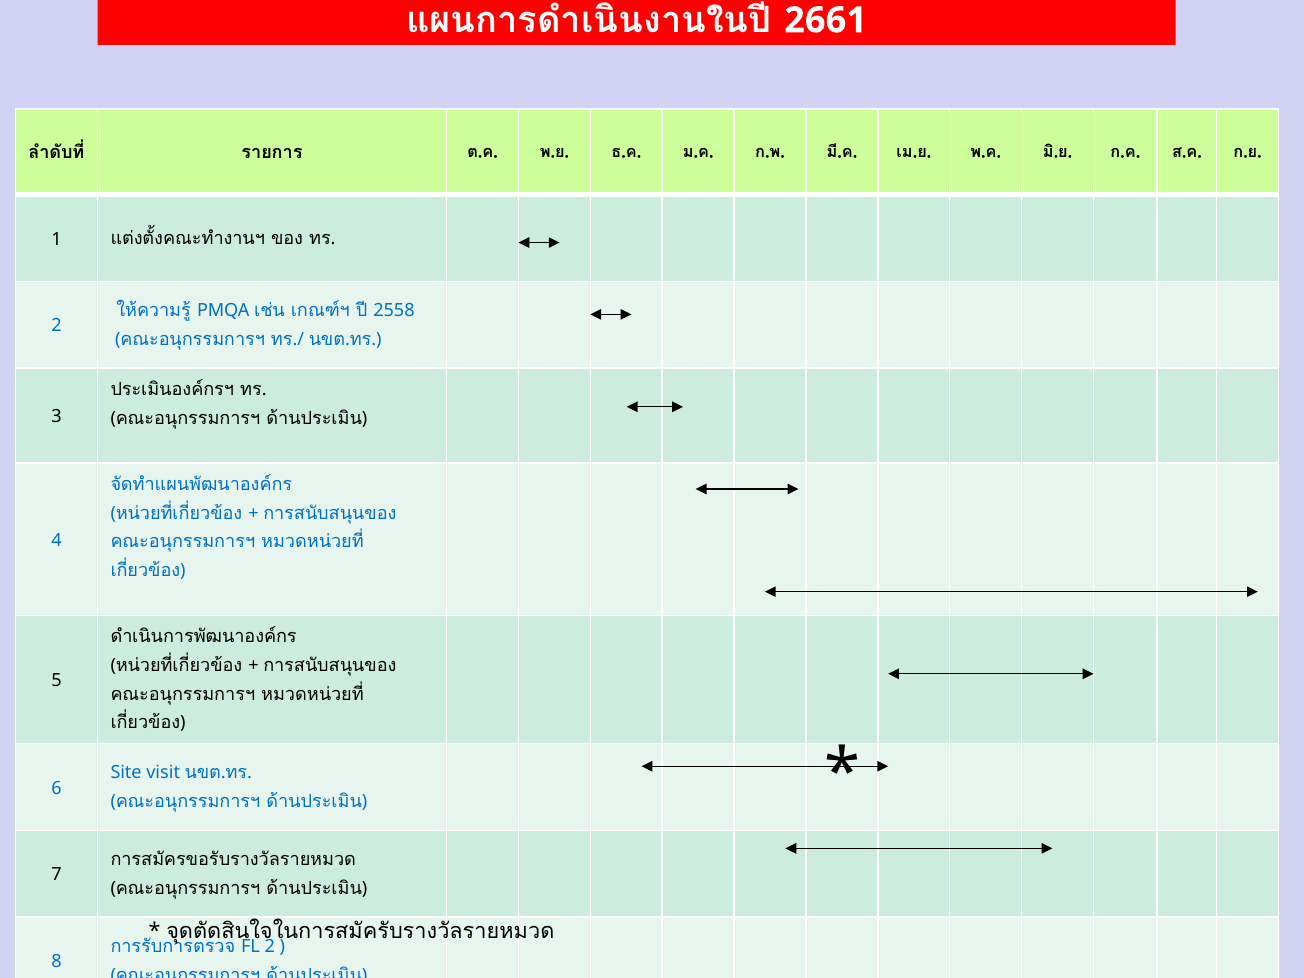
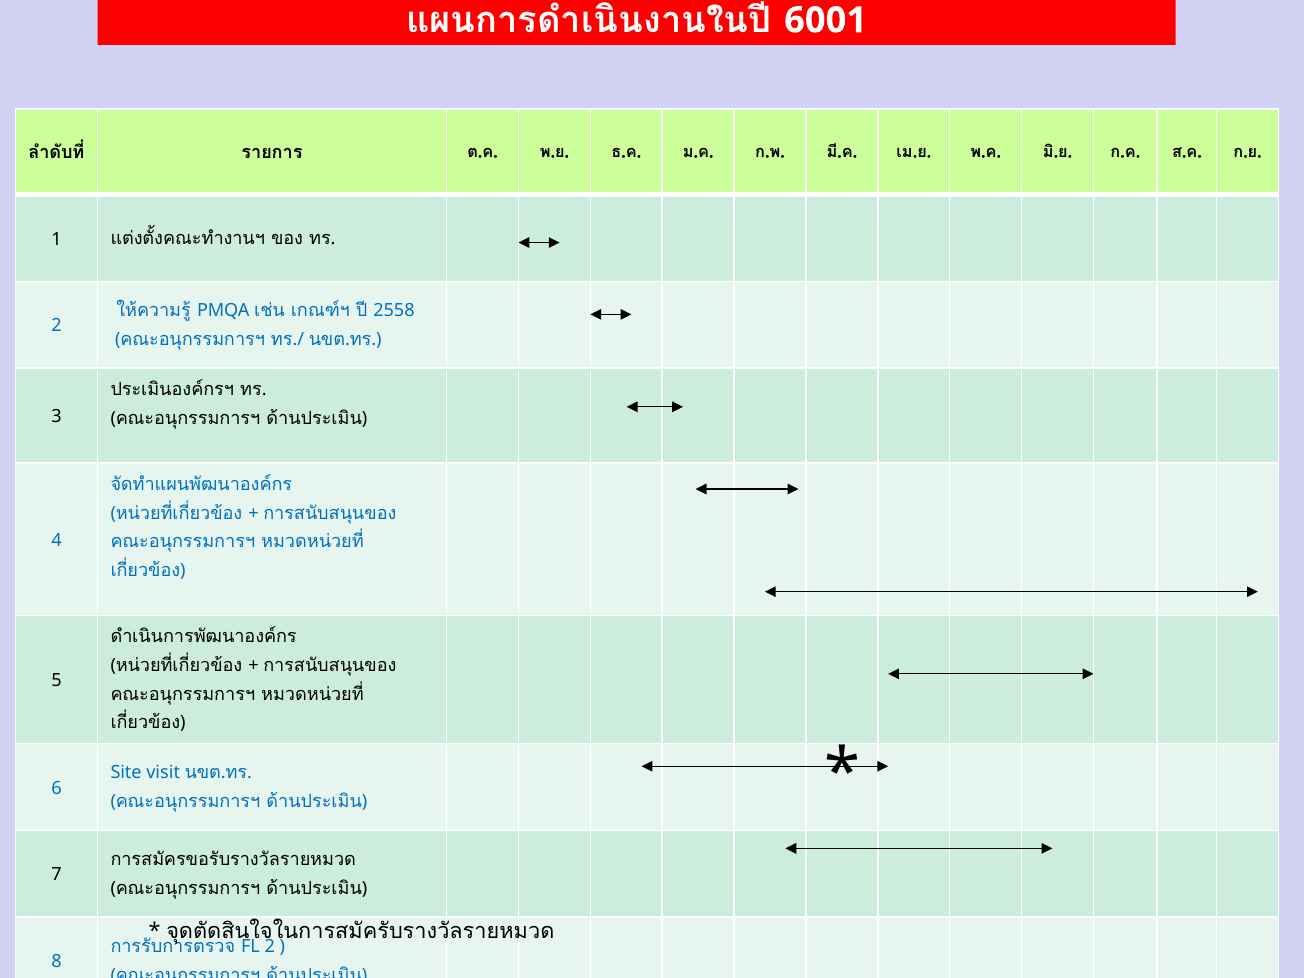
2661: 2661 -> 6001
